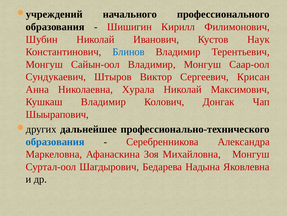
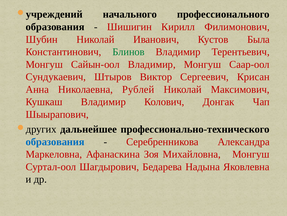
Наук: Наук -> Была
Блинов colour: blue -> green
Хурала: Хурала -> Рублей
